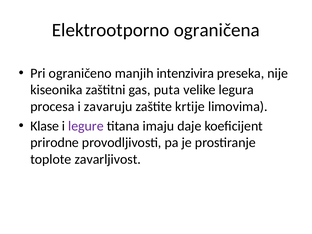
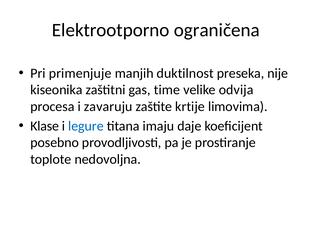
ograničeno: ograničeno -> primenjuje
intenzivira: intenzivira -> duktilnost
puta: puta -> time
legura: legura -> odvija
legure colour: purple -> blue
prirodne: prirodne -> posebno
zavarljivost: zavarljivost -> nedovoljna
